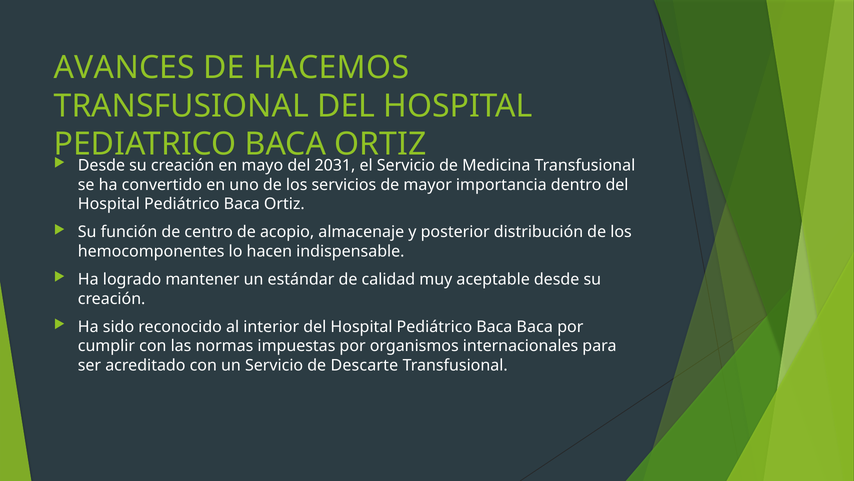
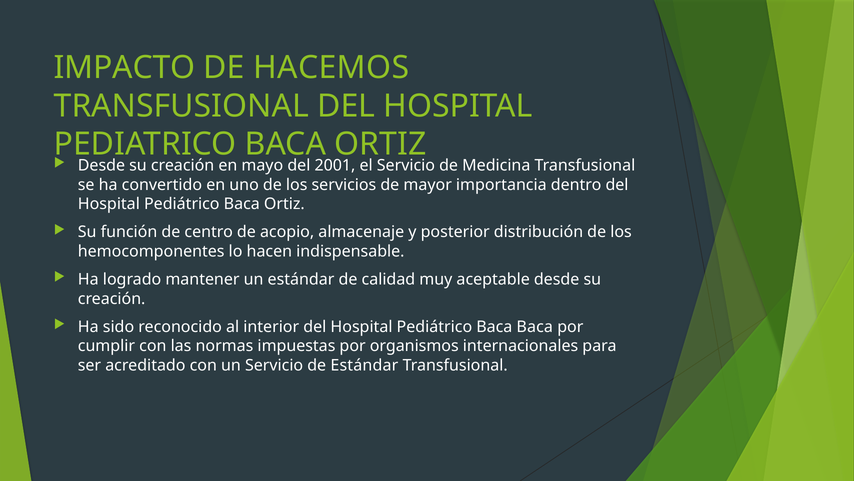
AVANCES: AVANCES -> IMPACTO
2031: 2031 -> 2001
de Descarte: Descarte -> Estándar
